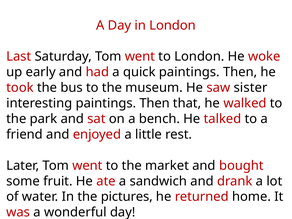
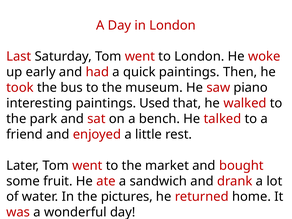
sister: sister -> piano
interesting paintings Then: Then -> Used
